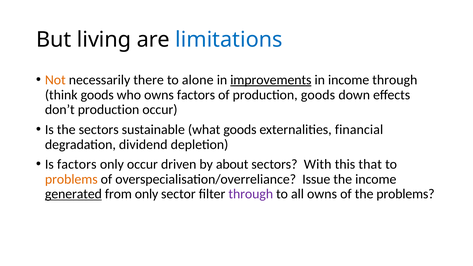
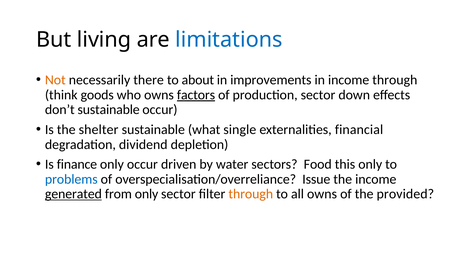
alone: alone -> about
improvements underline: present -> none
factors at (196, 95) underline: none -> present
production goods: goods -> sector
don’t production: production -> sustainable
the sectors: sectors -> shelter
what goods: goods -> single
Is factors: factors -> finance
about: about -> water
With: With -> Food
this that: that -> only
problems at (71, 179) colour: orange -> blue
through at (251, 194) colour: purple -> orange
the problems: problems -> provided
